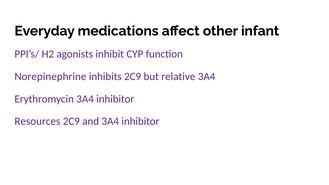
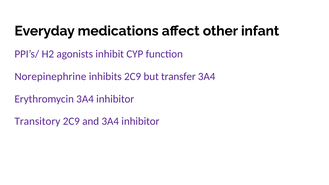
relative: relative -> transfer
Resources: Resources -> Transitory
